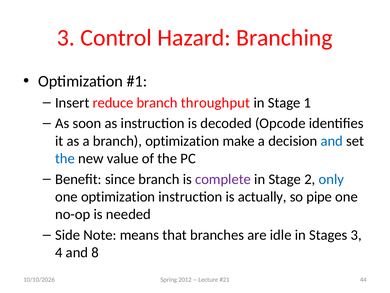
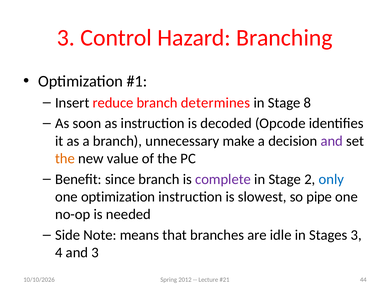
throughput: throughput -> determines
1: 1 -> 8
branch optimization: optimization -> unnecessary
and at (332, 141) colour: blue -> purple
the at (65, 158) colour: blue -> orange
actually: actually -> slowest
and 8: 8 -> 3
